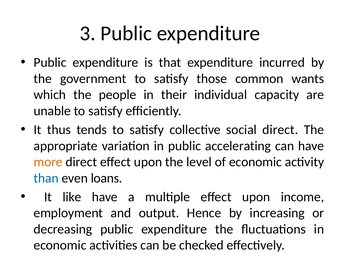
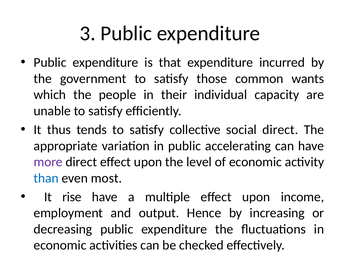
more colour: orange -> purple
loans: loans -> most
like: like -> rise
